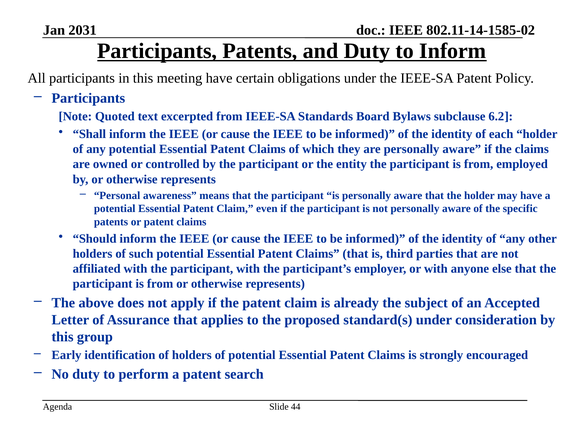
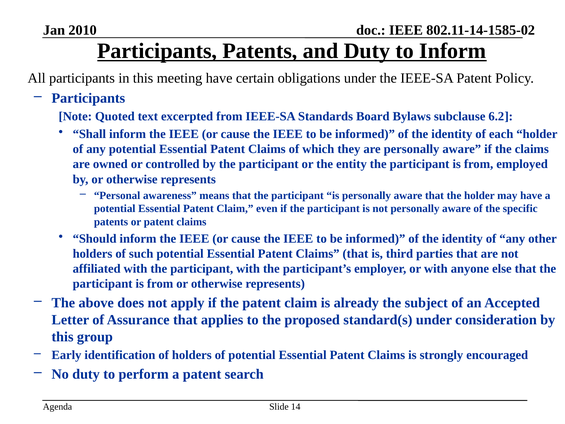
2031: 2031 -> 2010
44: 44 -> 14
